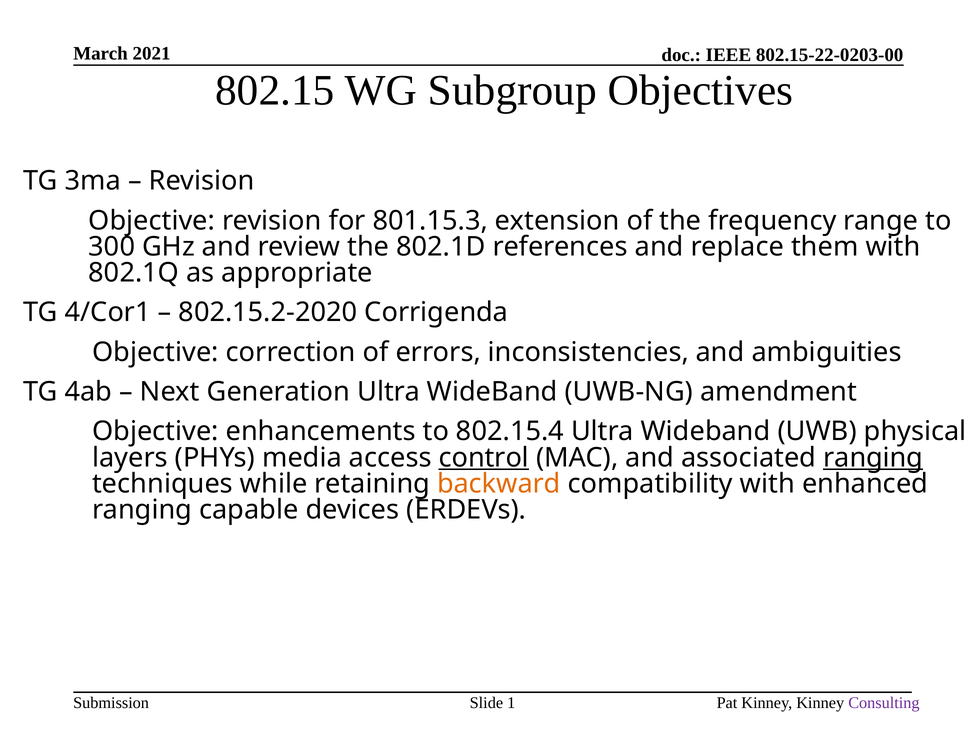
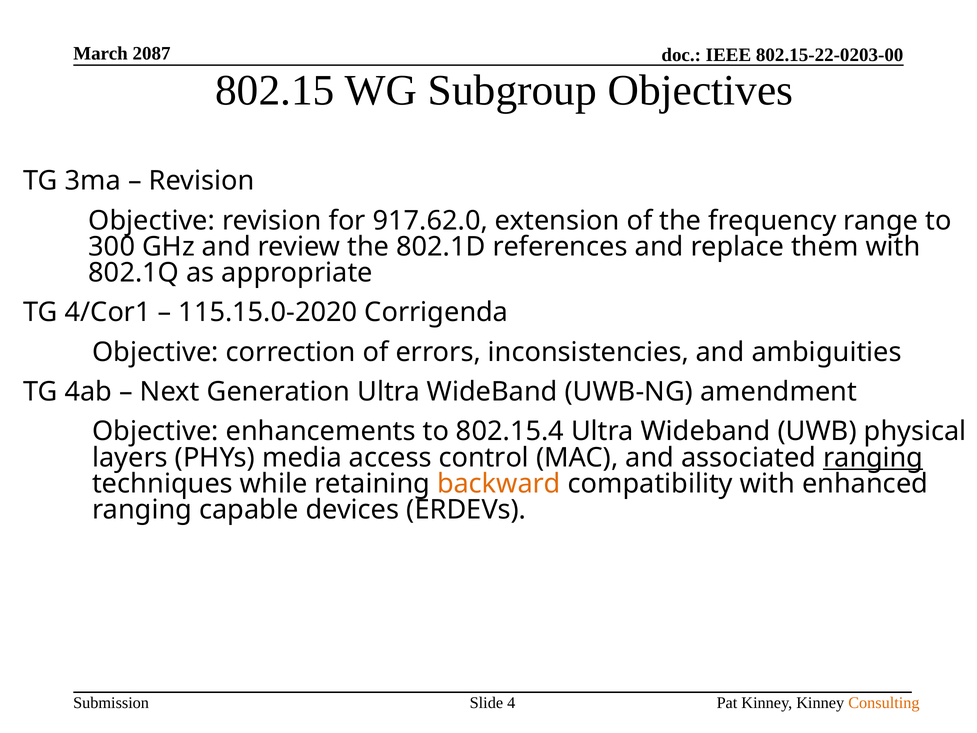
2021: 2021 -> 2087
801.15.3: 801.15.3 -> 917.62.0
802.15.2-2020: 802.15.2-2020 -> 115.15.0-2020
control underline: present -> none
1: 1 -> 4
Consulting colour: purple -> orange
